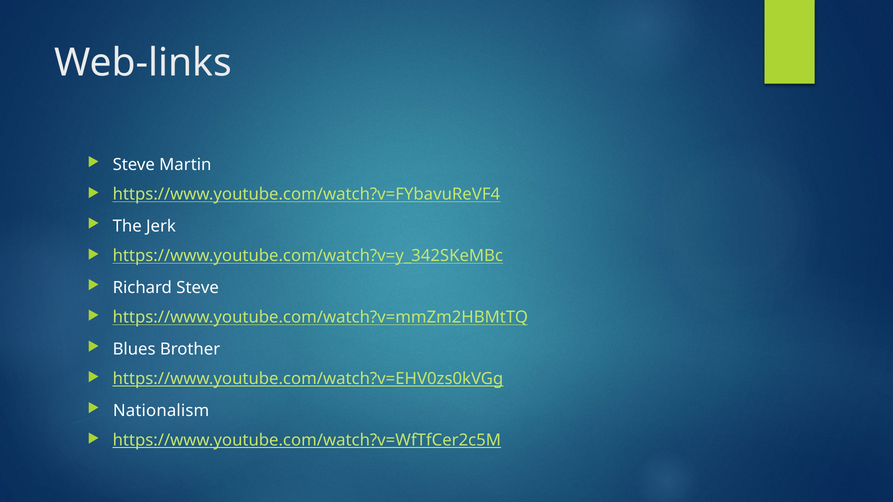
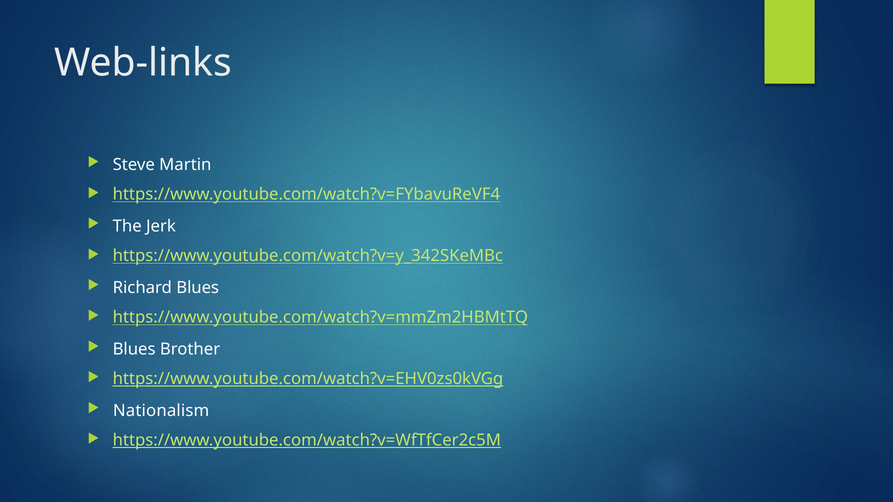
Richard Steve: Steve -> Blues
